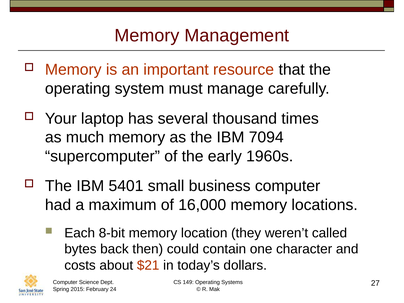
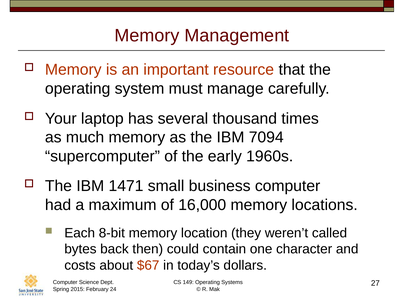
5401: 5401 -> 1471
$21: $21 -> $67
